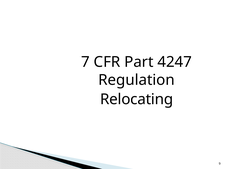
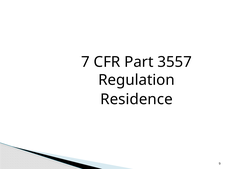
4247: 4247 -> 3557
Relocating: Relocating -> Residence
